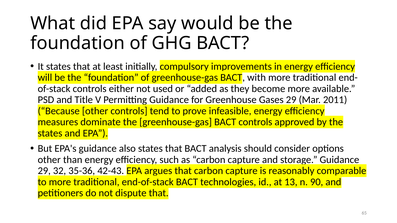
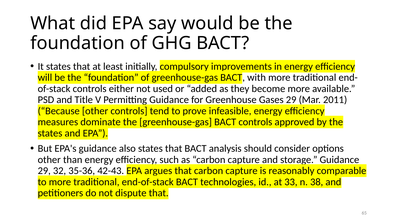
13: 13 -> 33
90: 90 -> 38
